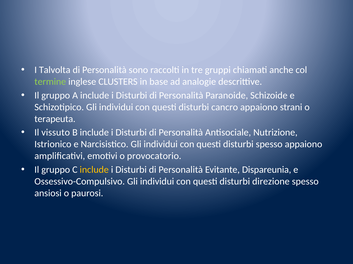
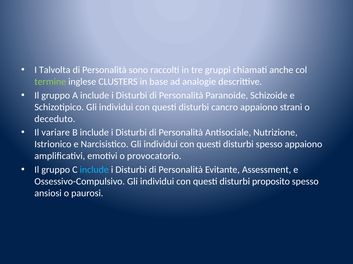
terapeuta: terapeuta -> deceduto
vissuto: vissuto -> variare
include at (94, 170) colour: yellow -> light blue
Dispareunia: Dispareunia -> Assessment
direzione: direzione -> proposito
